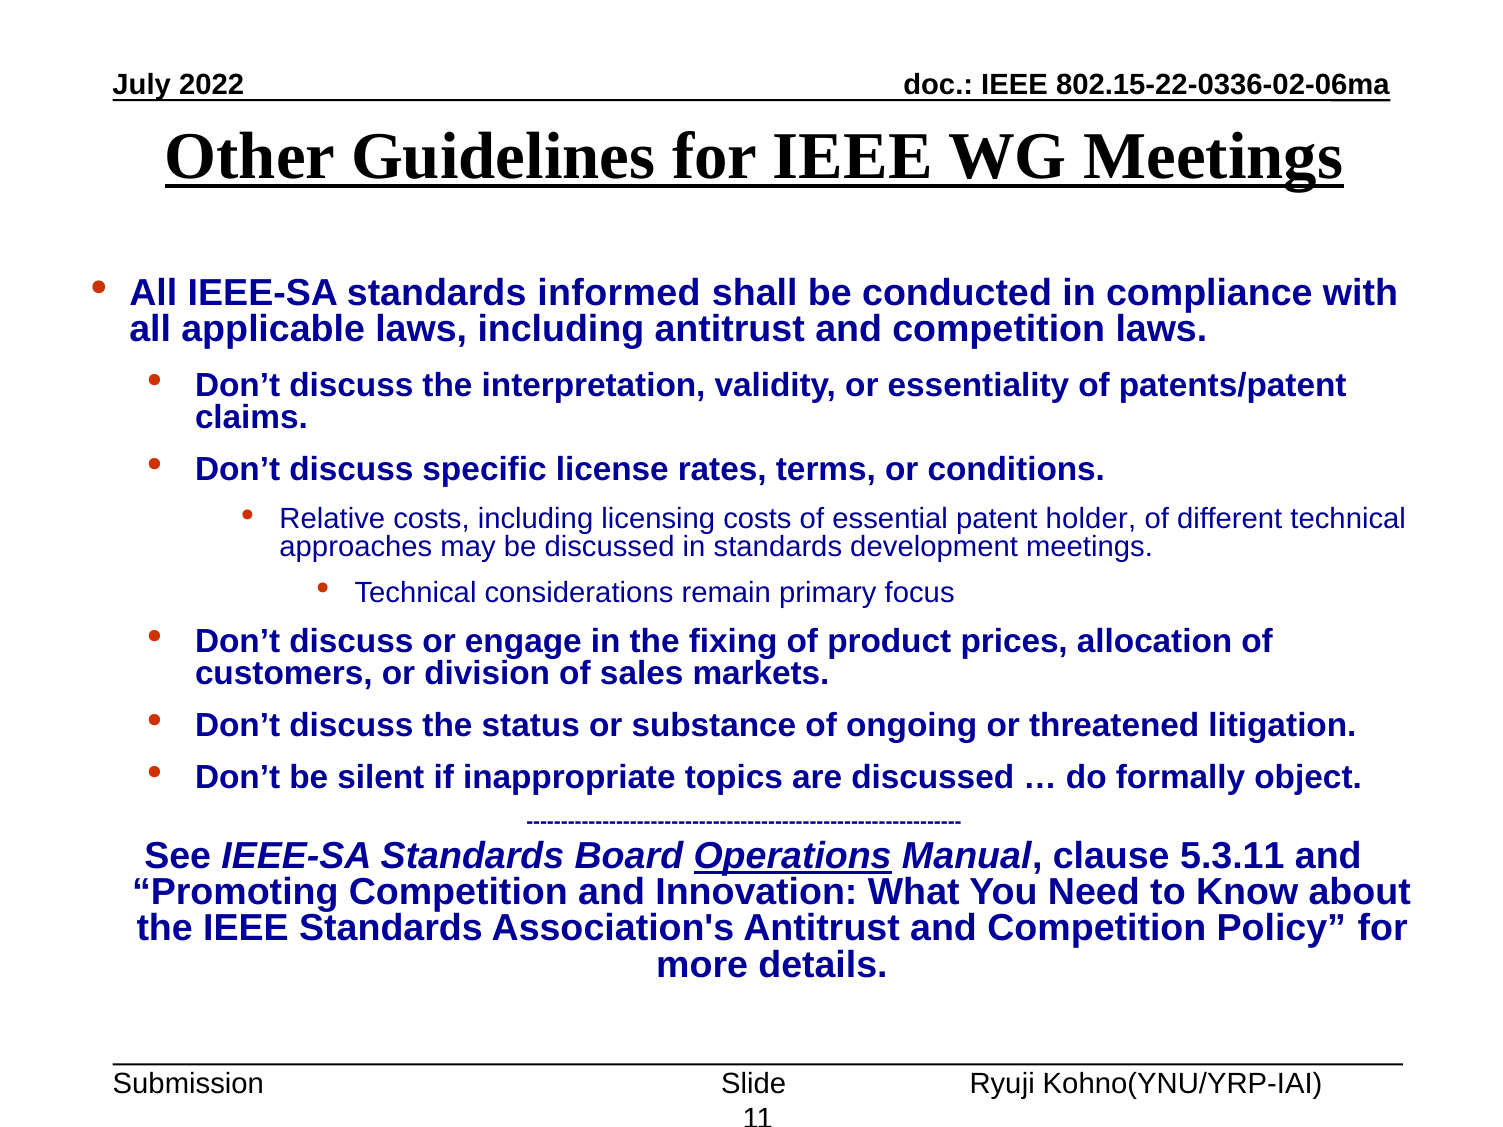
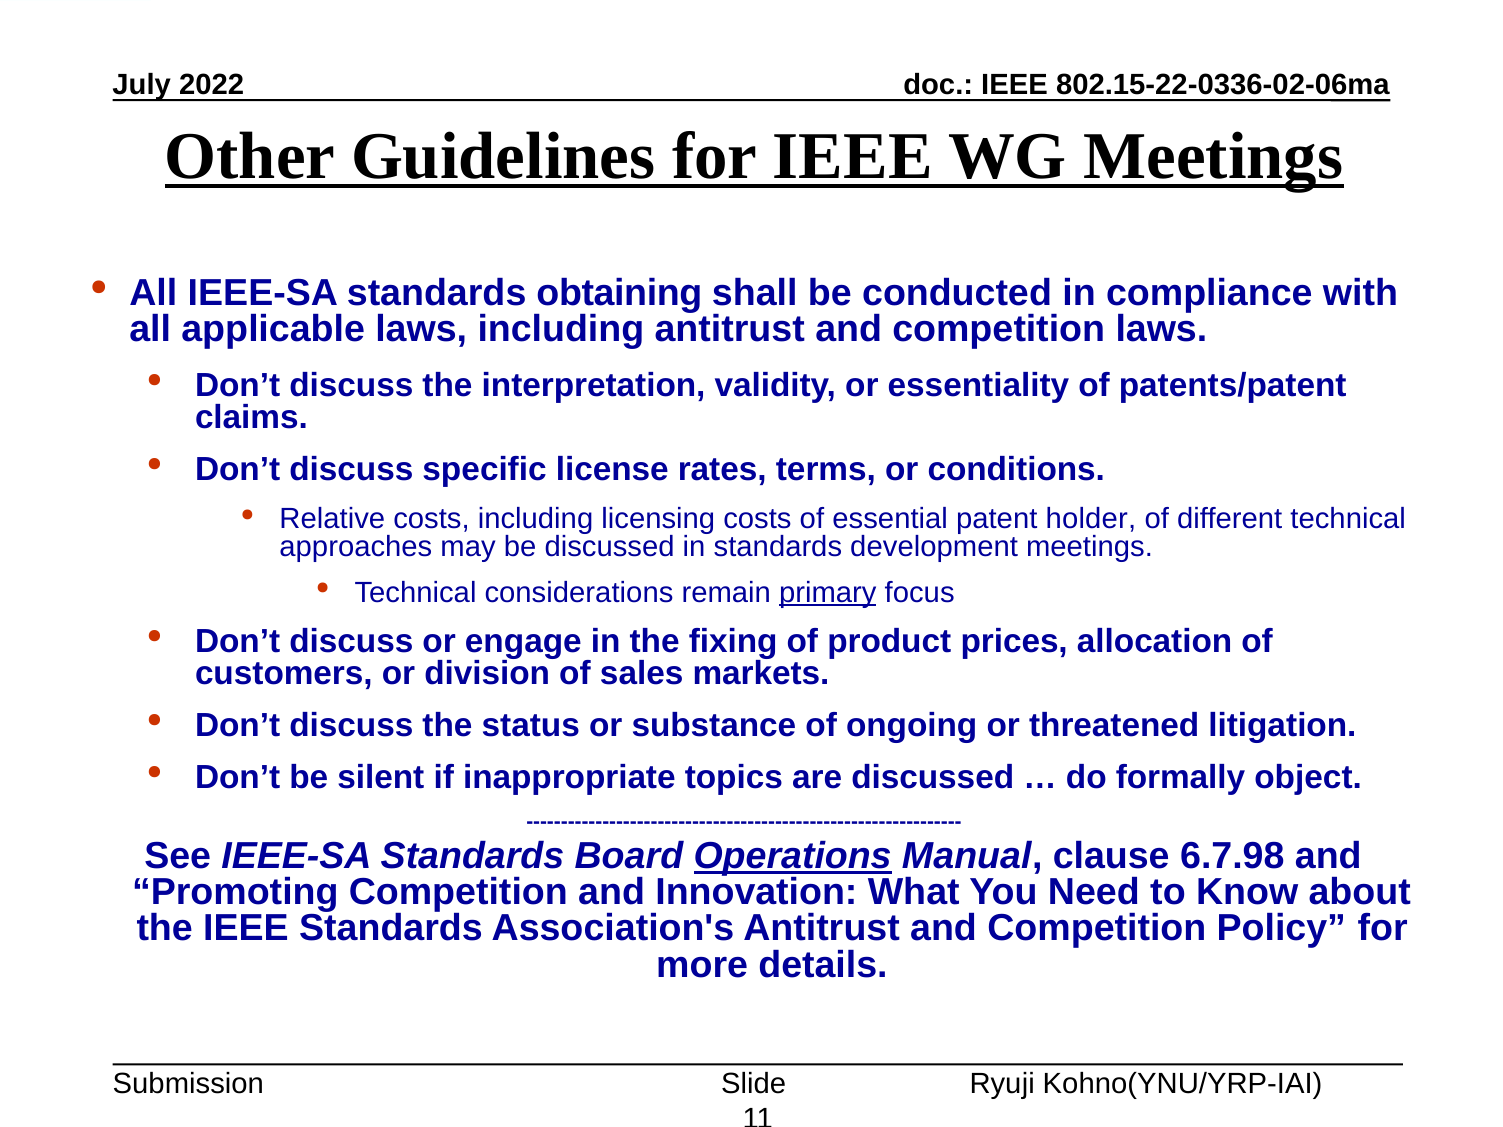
informed: informed -> obtaining
primary underline: none -> present
5.3.11: 5.3.11 -> 6.7.98
